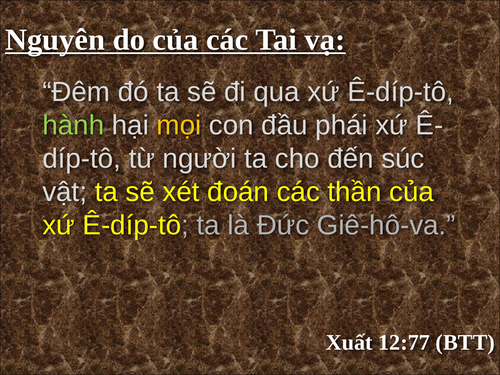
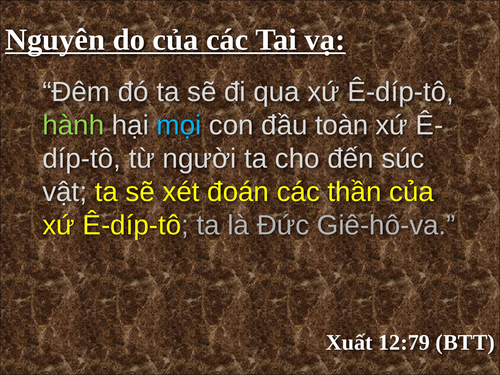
mọi colour: yellow -> light blue
phái: phái -> toàn
12:77: 12:77 -> 12:79
